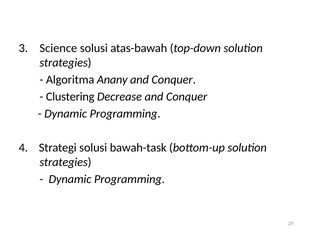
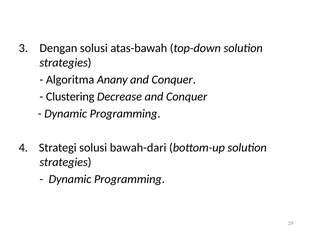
Science: Science -> Dengan
bawah-task: bawah-task -> bawah-dari
